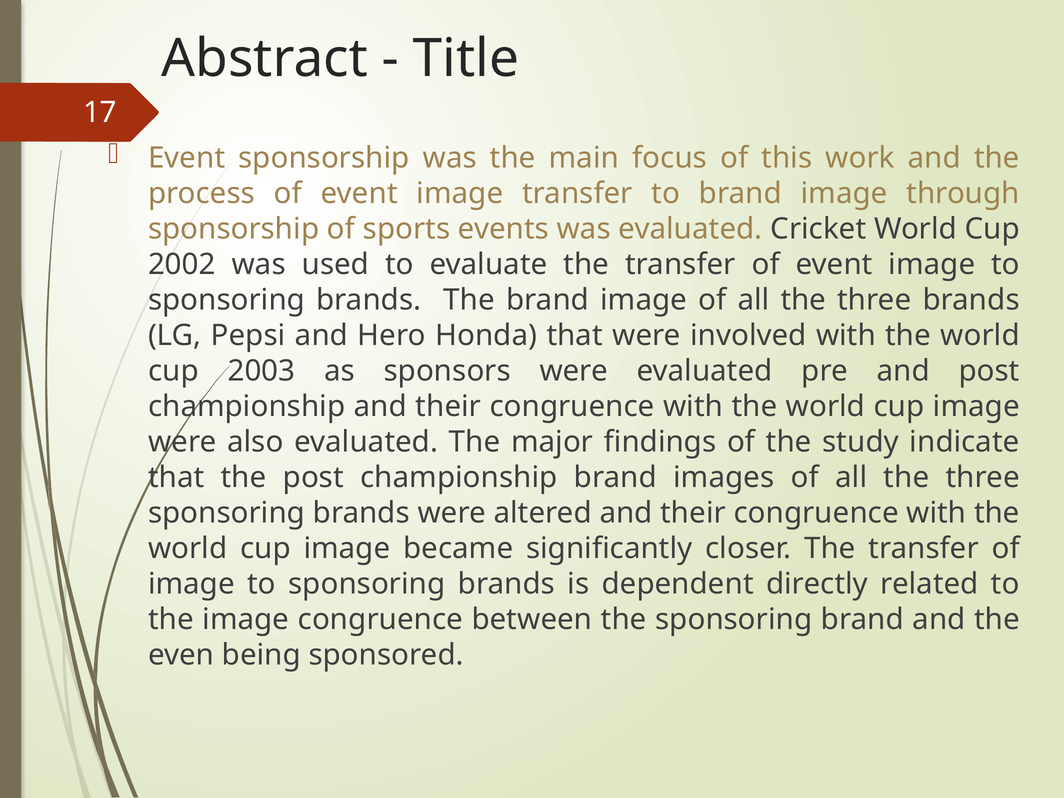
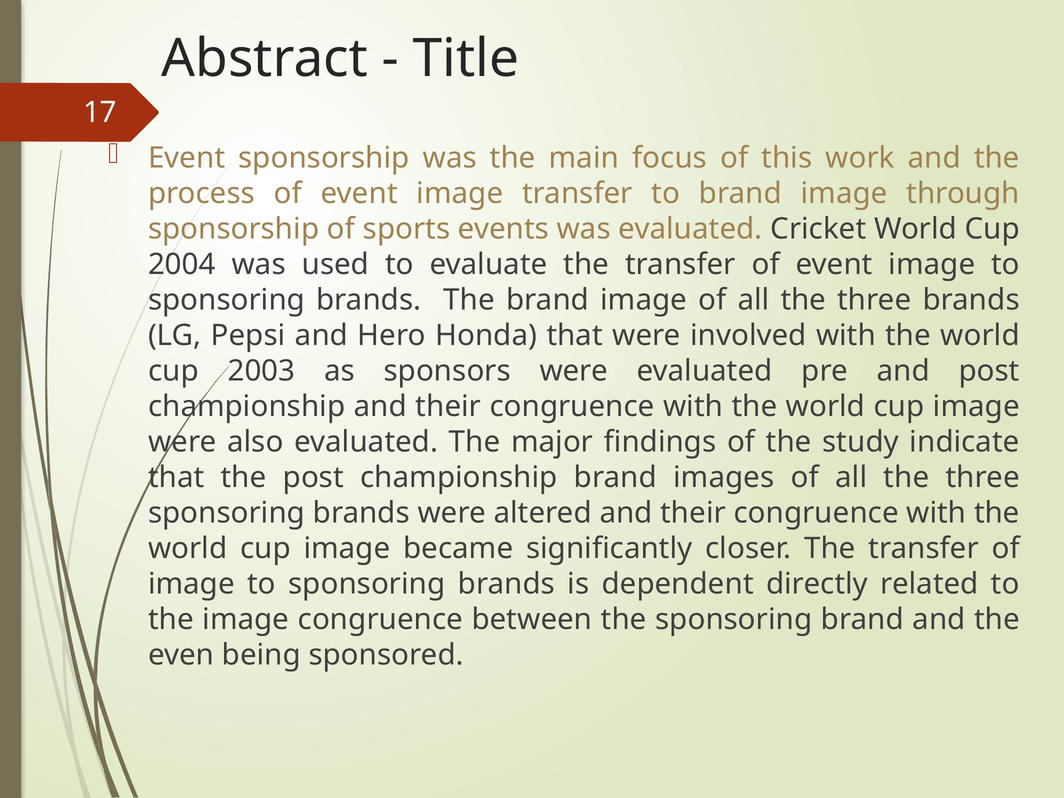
2002: 2002 -> 2004
